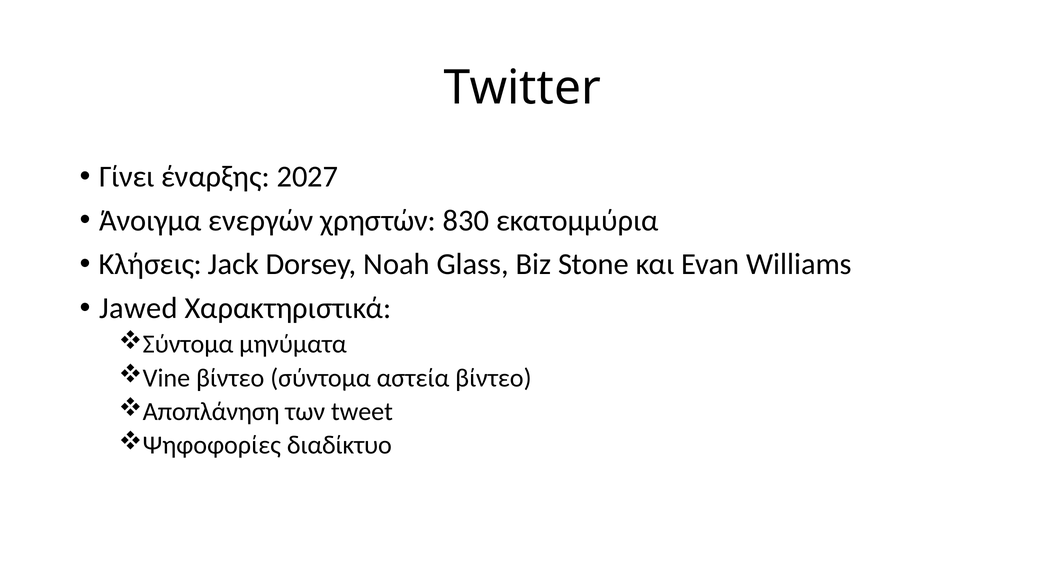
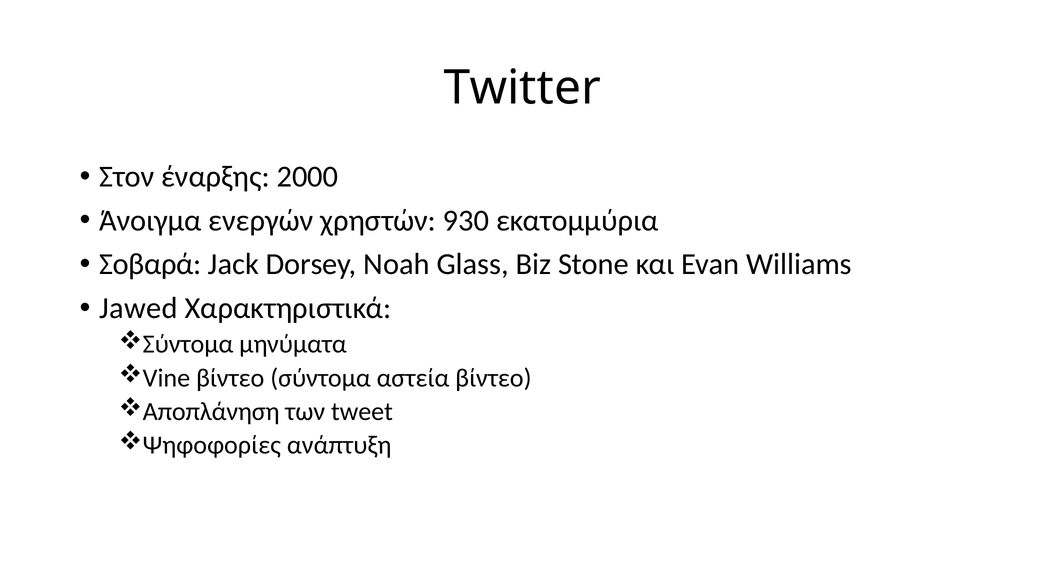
Γίνει: Γίνει -> Στον
2027: 2027 -> 2000
830: 830 -> 930
Κλήσεις: Κλήσεις -> Σοβαρά
διαδίκτυο: διαδίκτυο -> ανάπτυξη
